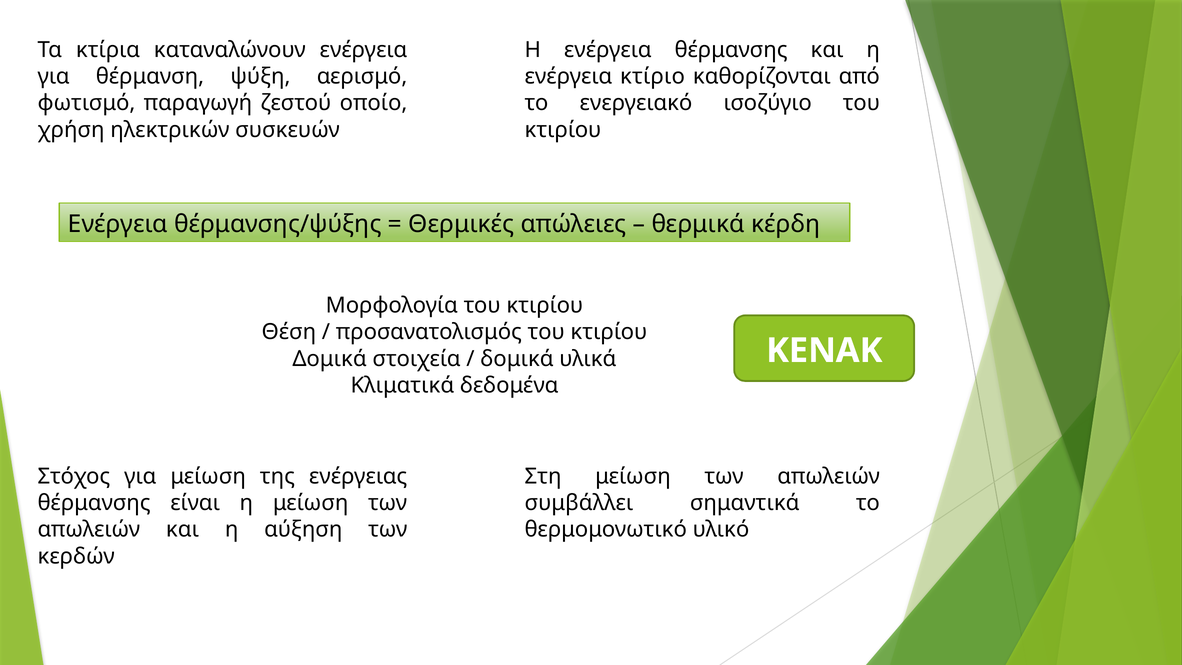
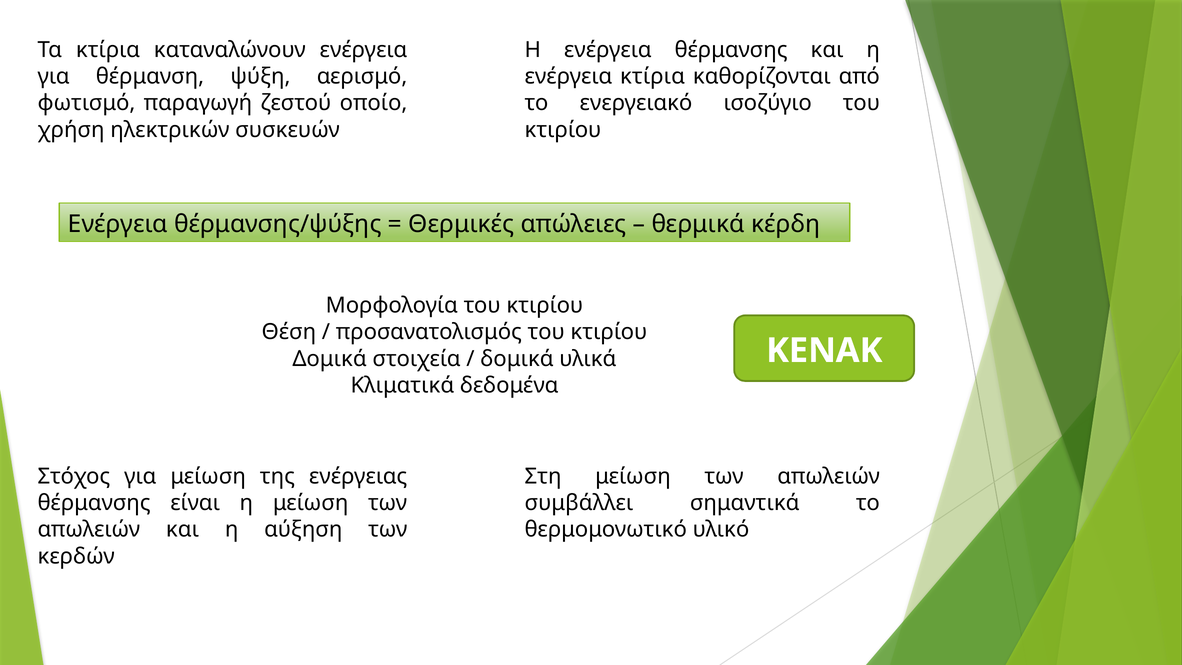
ενέργεια κτίριο: κτίριο -> κτίρια
